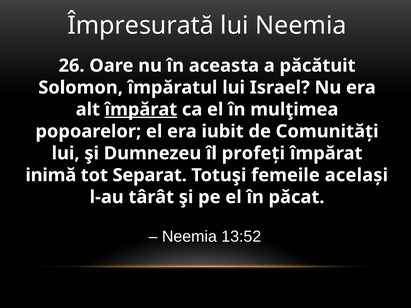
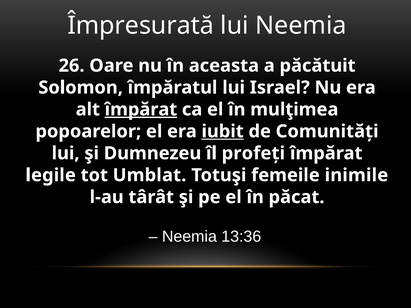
iubit underline: none -> present
inimă: inimă -> legile
Separat: Separat -> Umblat
același: același -> inimile
13:52: 13:52 -> 13:36
